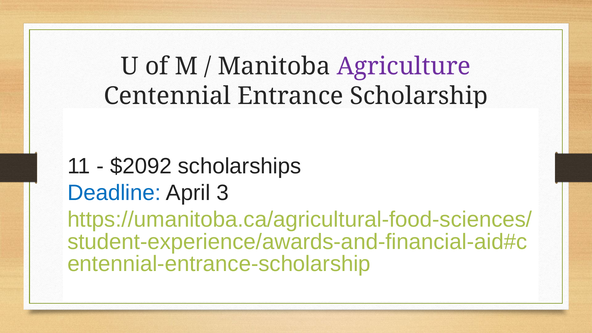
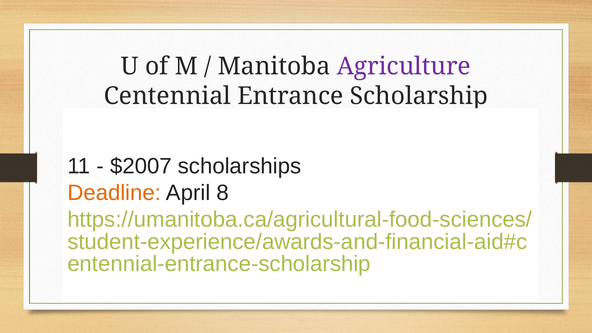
$2092: $2092 -> $2007
Deadline colour: blue -> orange
3: 3 -> 8
